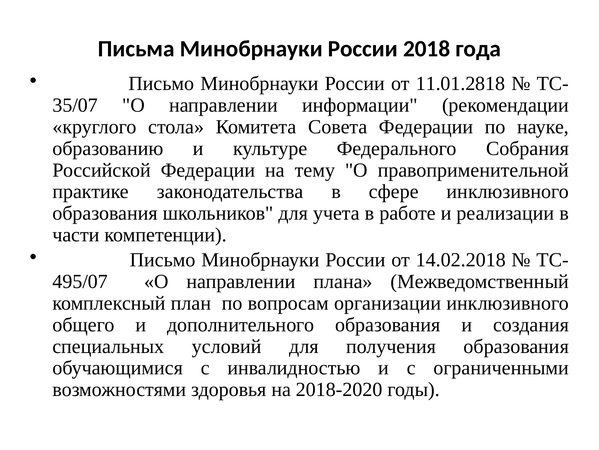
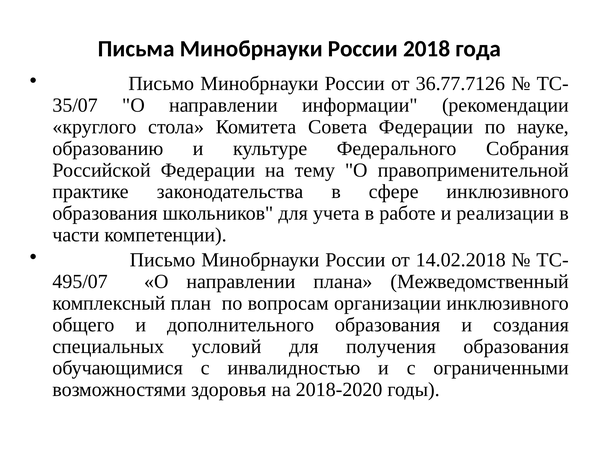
11.01.2818: 11.01.2818 -> 36.77.7126
